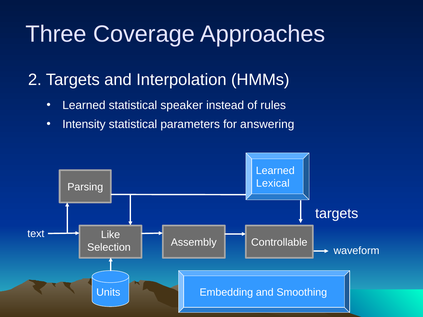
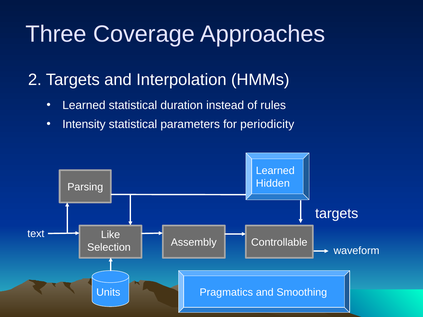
speaker: speaker -> duration
answering: answering -> periodicity
Lexical: Lexical -> Hidden
Embedding: Embedding -> Pragmatics
